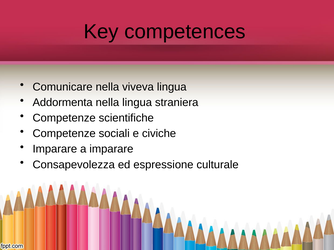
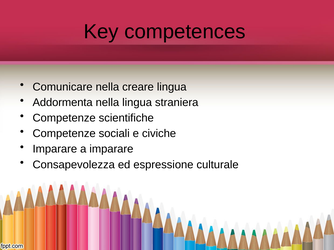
viveva: viveva -> creare
